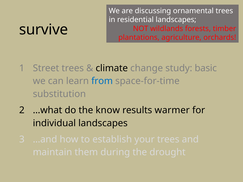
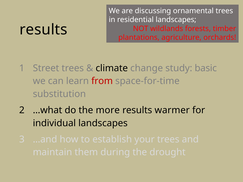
survive at (44, 30): survive -> results
from colour: blue -> red
know: know -> more
